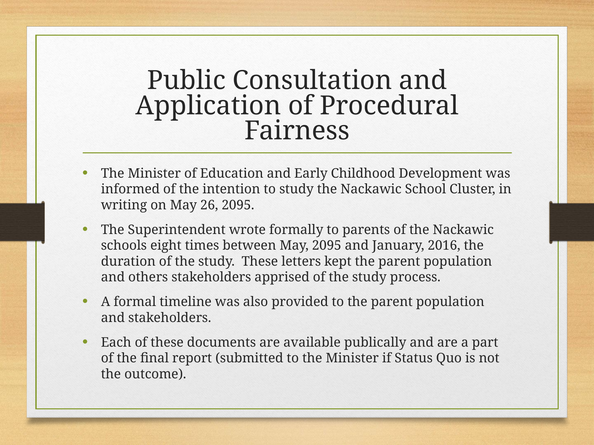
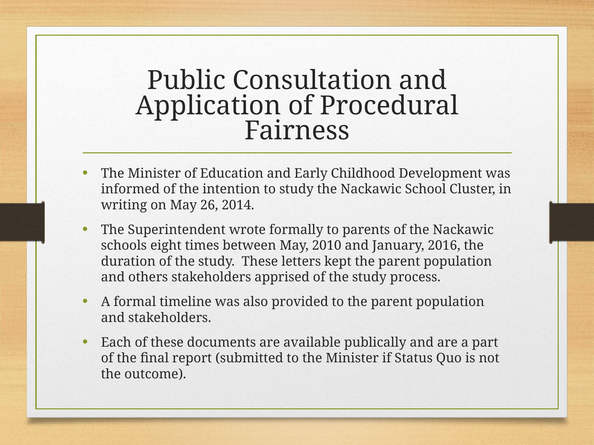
26 2095: 2095 -> 2014
May 2095: 2095 -> 2010
